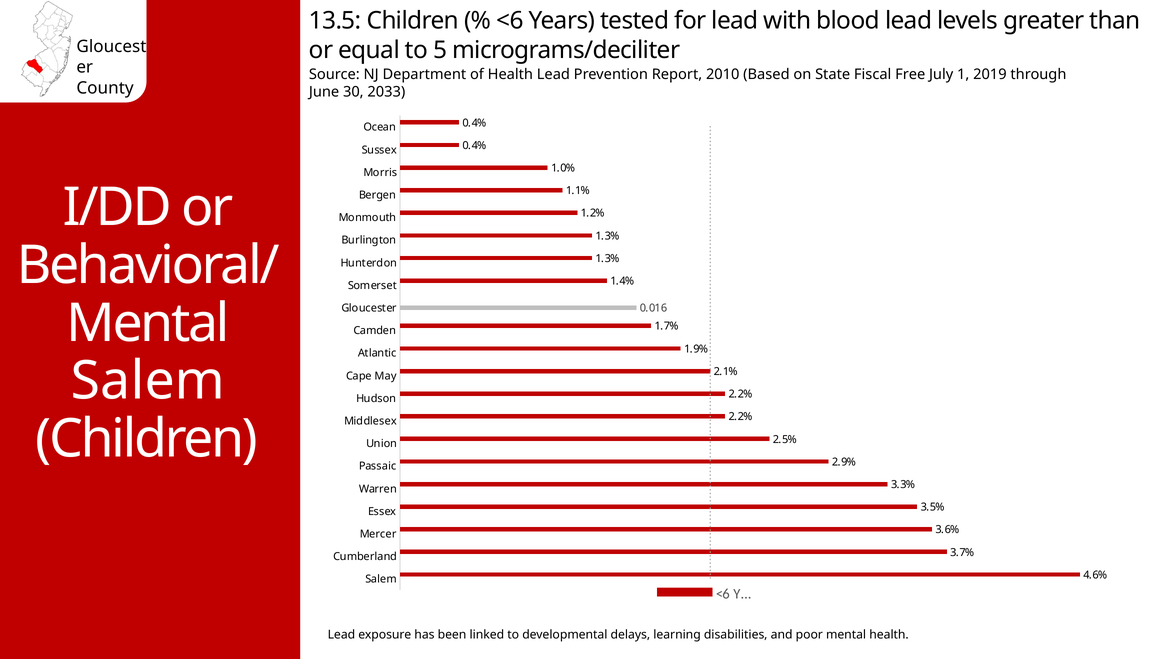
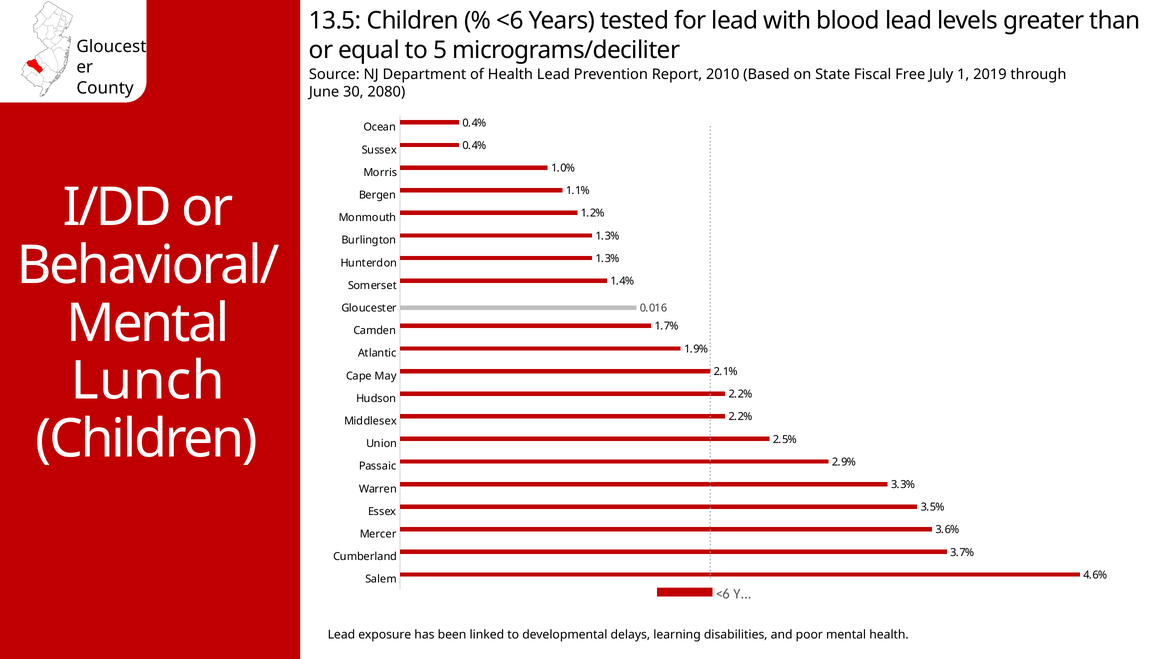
2033: 2033 -> 2080
Salem at (148, 381): Salem -> Lunch
